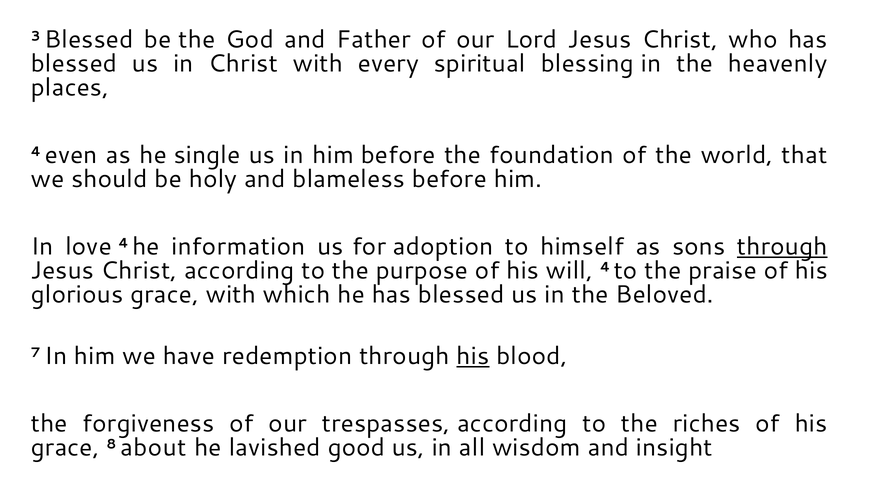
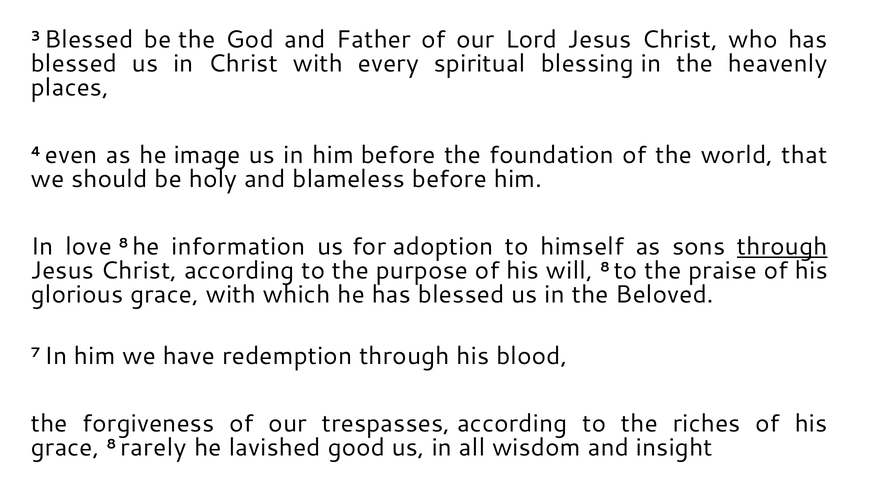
single: single -> image
love 4: 4 -> 8
will 4: 4 -> 8
his at (473, 356) underline: present -> none
about: about -> rarely
